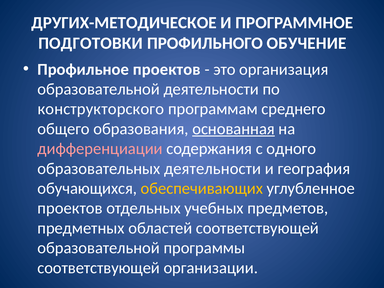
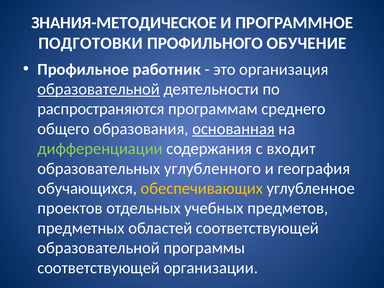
ДРУГИХ-МЕТОДИЧЕСКОЕ: ДРУГИХ-МЕТОДИЧЕСКОЕ -> ЗНАНИЯ-МЕТОДИЧЕСКОЕ
Профильное проектов: проектов -> работник
образовательной at (99, 89) underline: none -> present
конструкторского: конструкторского -> распространяются
дифференциации colour: pink -> light green
одного: одного -> входит
образовательных деятельности: деятельности -> углубленного
